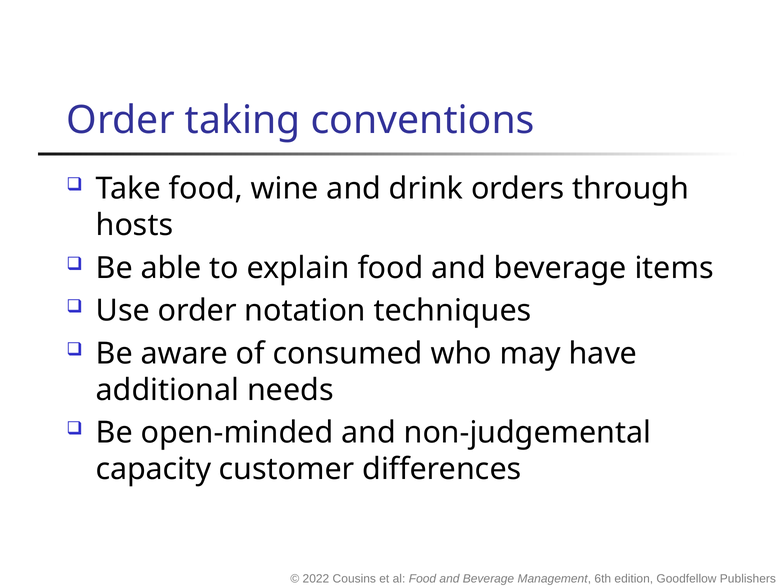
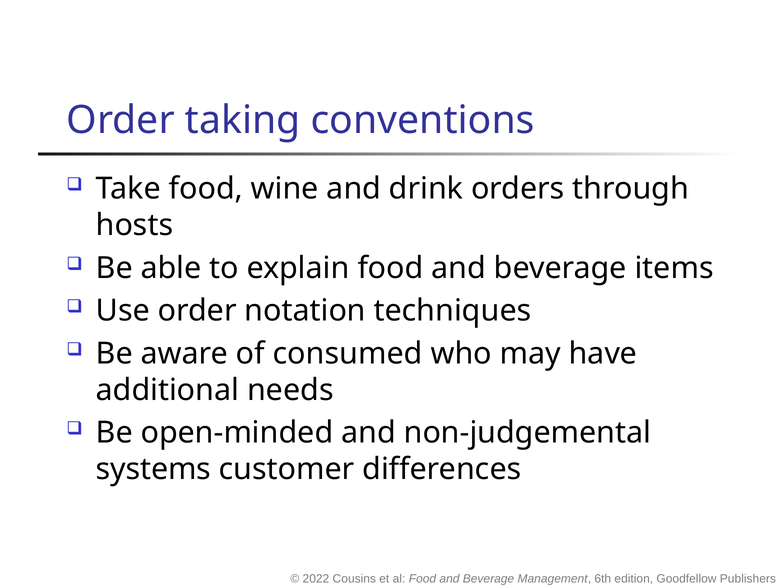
capacity: capacity -> systems
